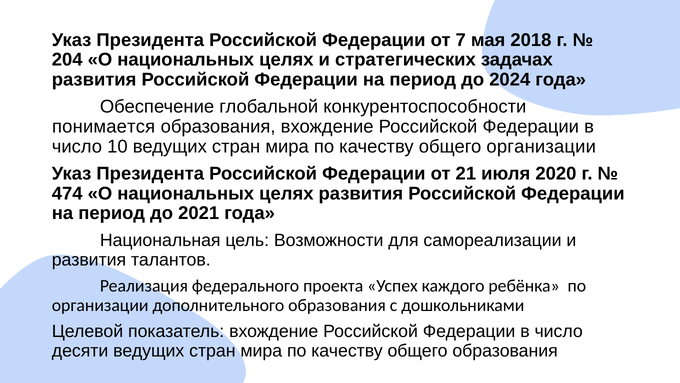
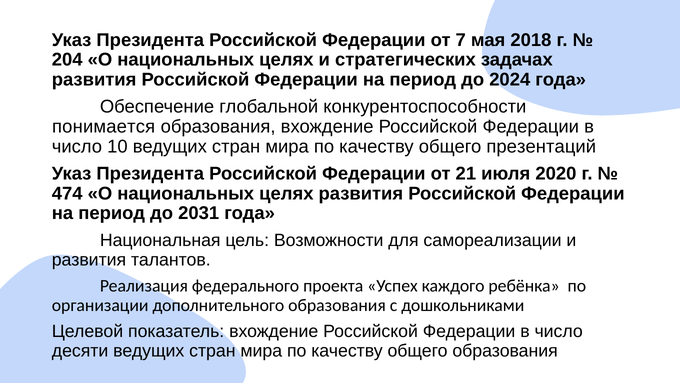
общего организации: организации -> презентаций
2021: 2021 -> 2031
